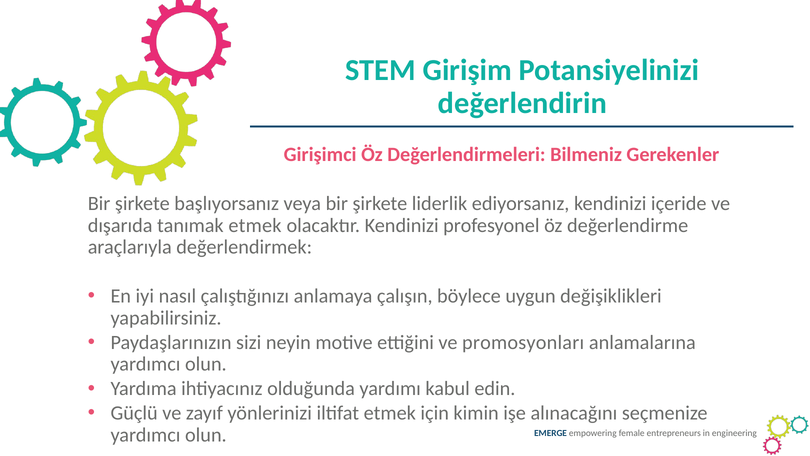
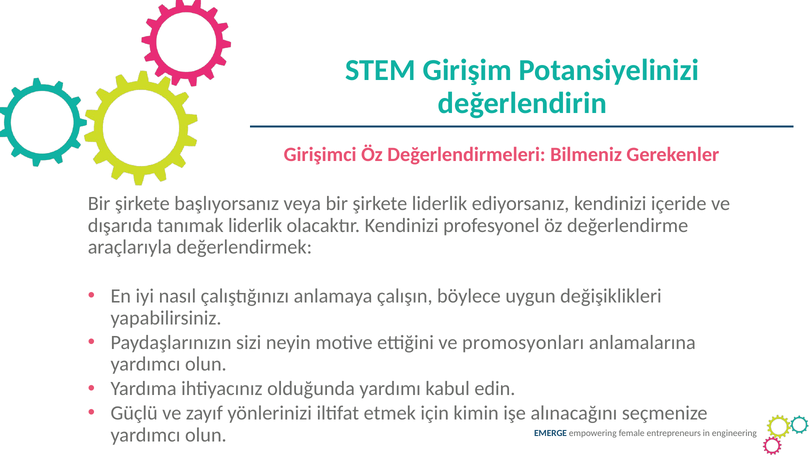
tanımak etmek: etmek -> liderlik
